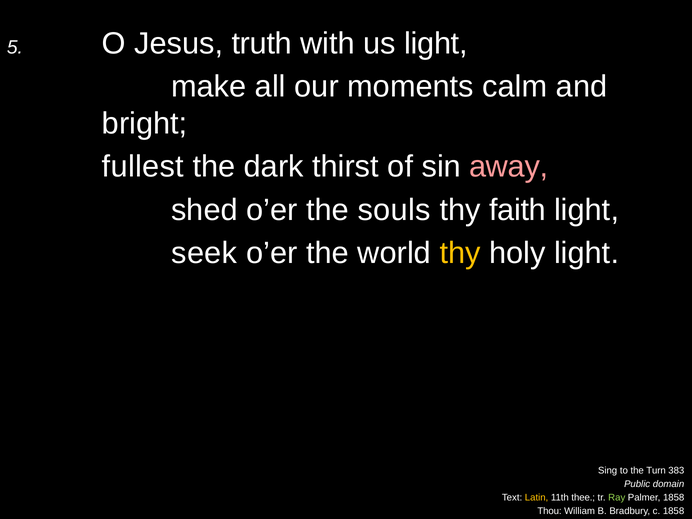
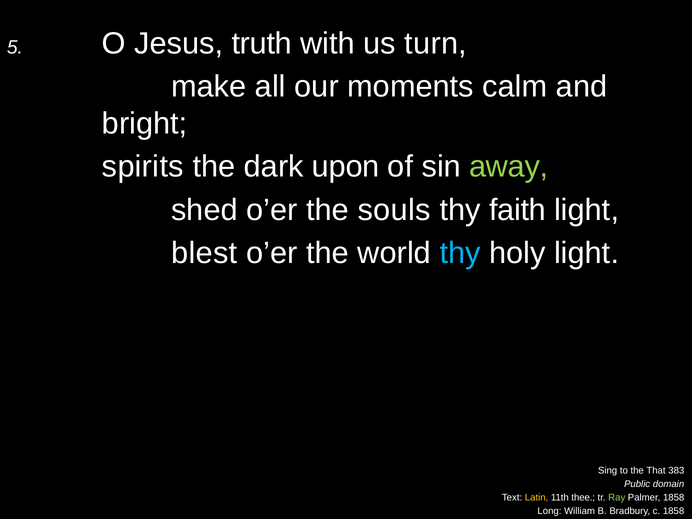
us light: light -> turn
fullest: fullest -> spirits
thirst: thirst -> upon
away colour: pink -> light green
seek: seek -> blest
thy at (460, 253) colour: yellow -> light blue
Turn: Turn -> That
Thou: Thou -> Long
